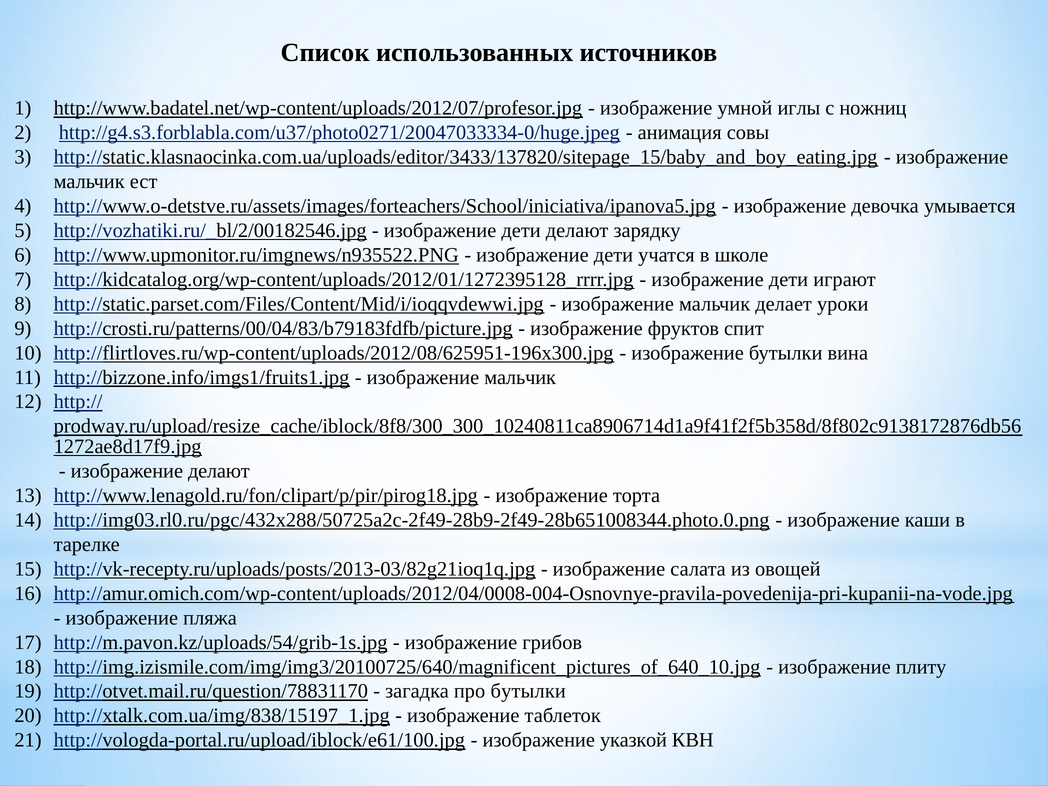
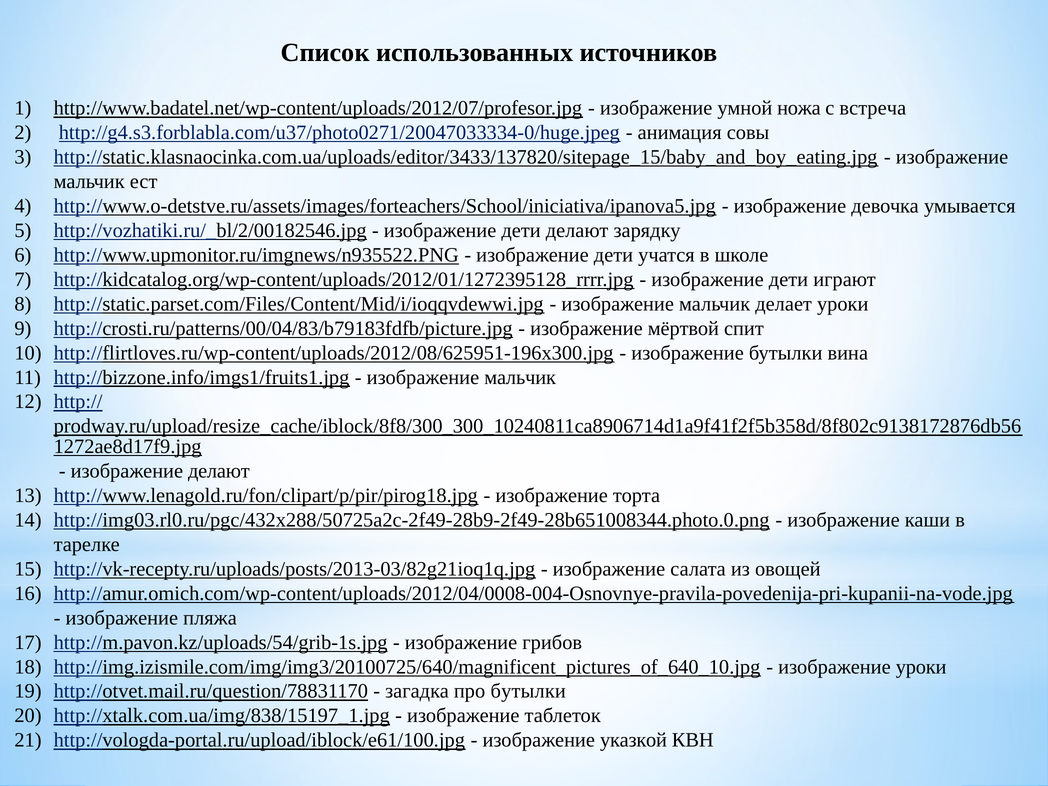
иглы: иглы -> ножа
ножниц: ножниц -> встреча
фруктов: фруктов -> мёртвой
изображение плиту: плиту -> уроки
